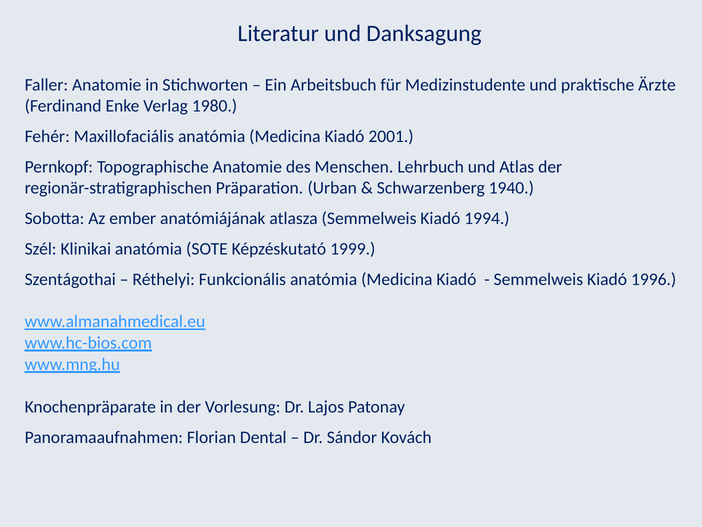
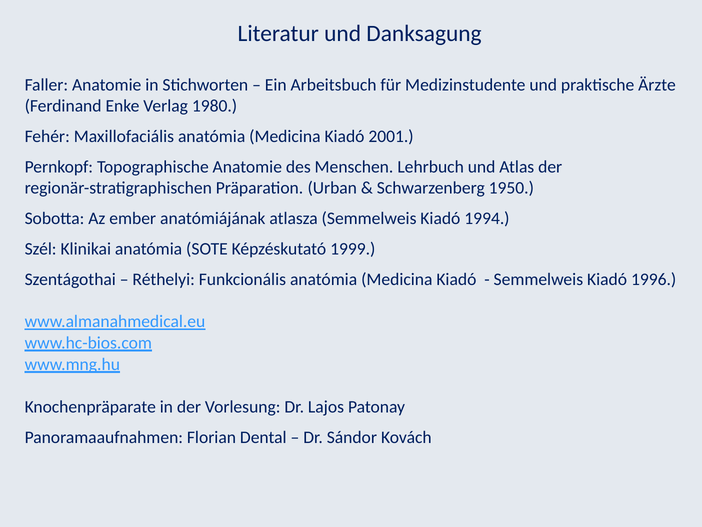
1940: 1940 -> 1950
